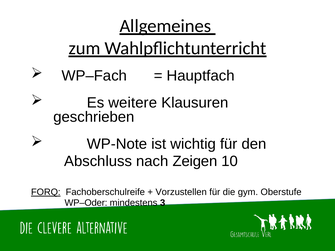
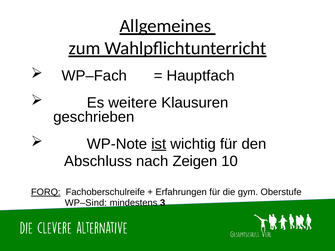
ist underline: none -> present
Vorzustellen: Vorzustellen -> Erfahrungen
WP–Oder: WP–Oder -> WP–Sind
